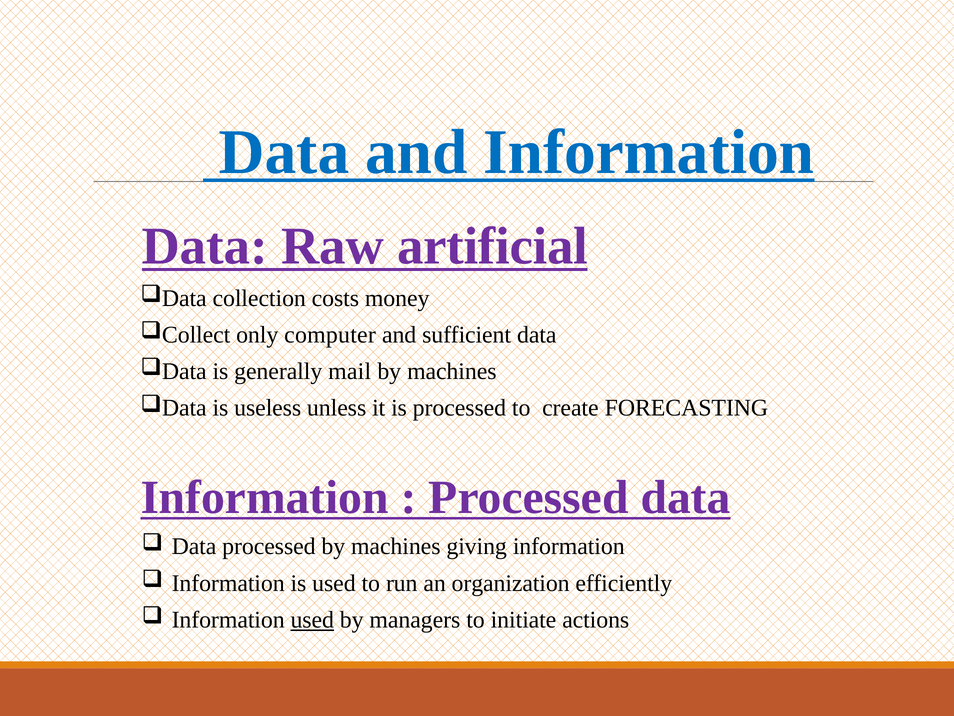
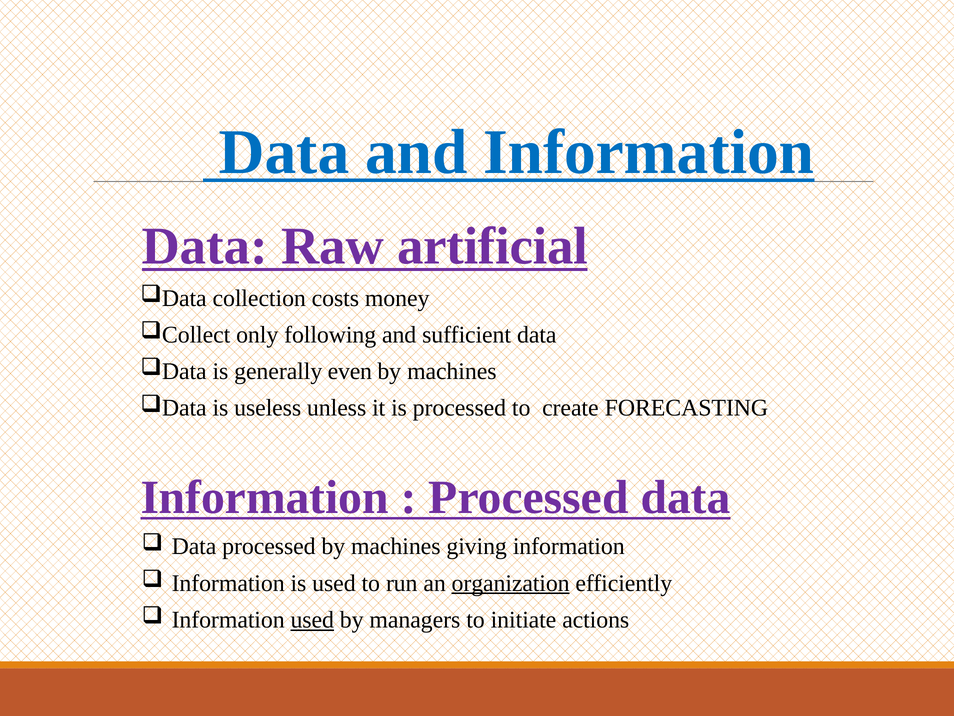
computer: computer -> following
mail: mail -> even
organization underline: none -> present
